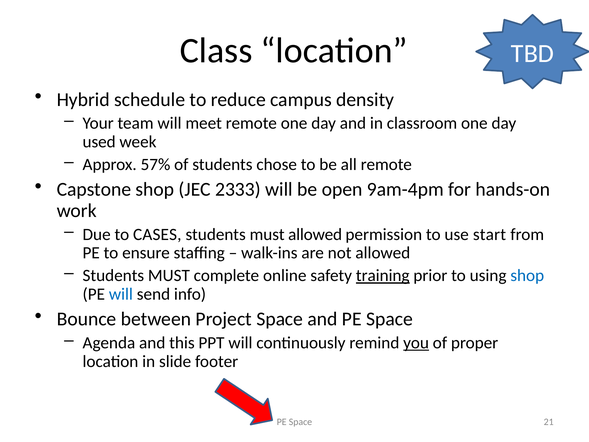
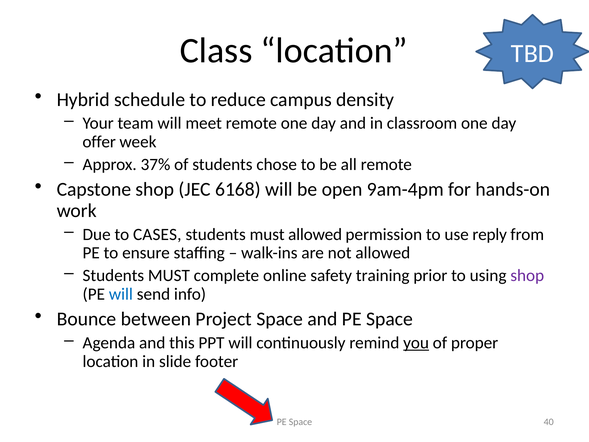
used: used -> offer
57%: 57% -> 37%
2333: 2333 -> 6168
start: start -> reply
training underline: present -> none
shop at (527, 275) colour: blue -> purple
21: 21 -> 40
